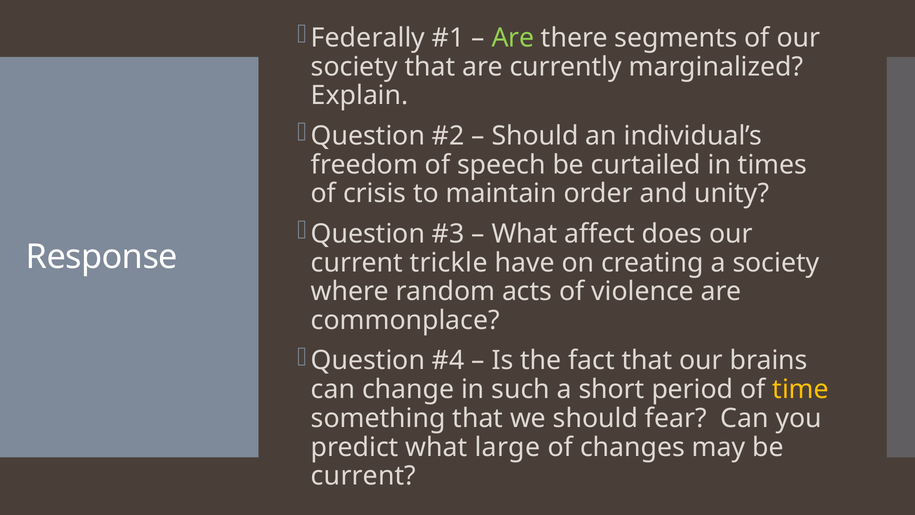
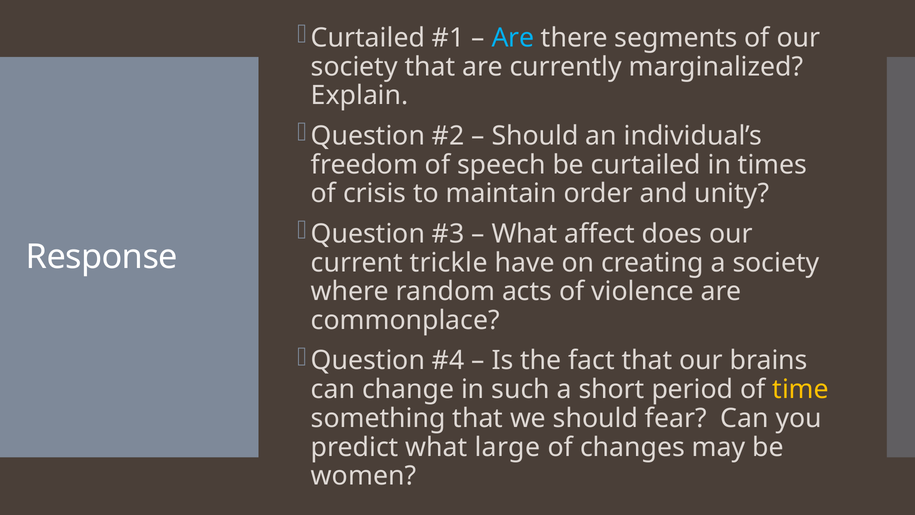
Federally at (368, 38): Federally -> Curtailed
Are at (513, 38) colour: light green -> light blue
current at (363, 476): current -> women
